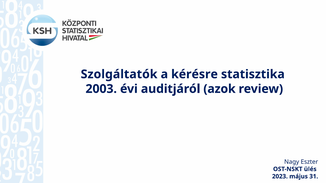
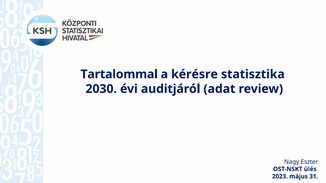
Szolgáltatók: Szolgáltatók -> Tartalommal
2003: 2003 -> 2030
azok: azok -> adat
